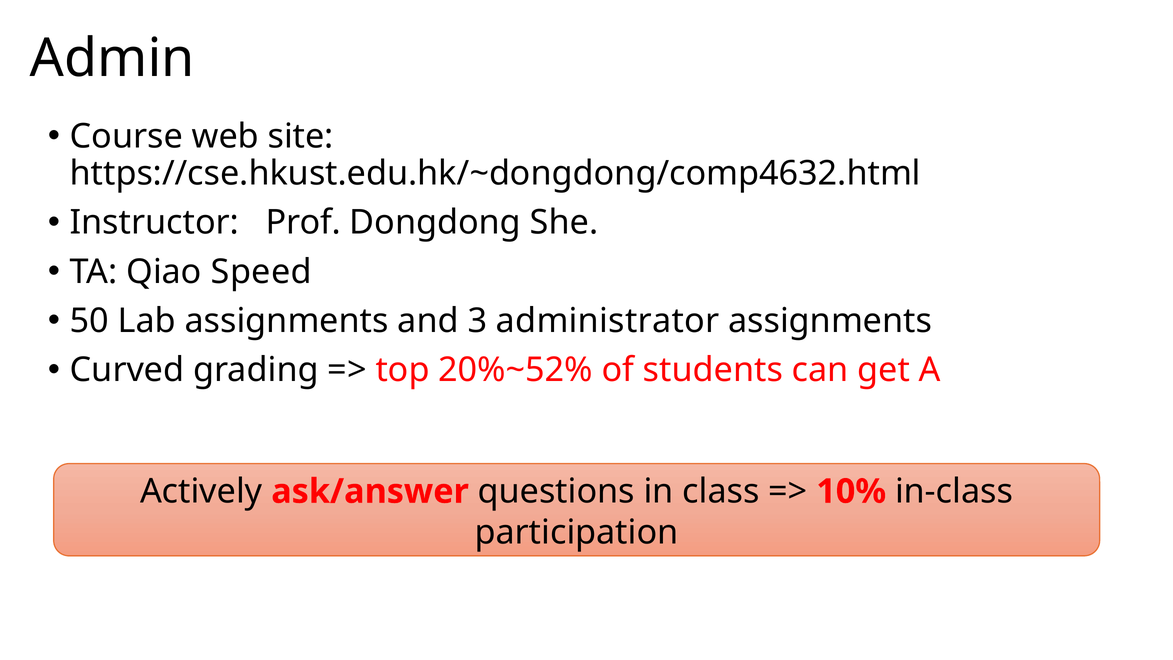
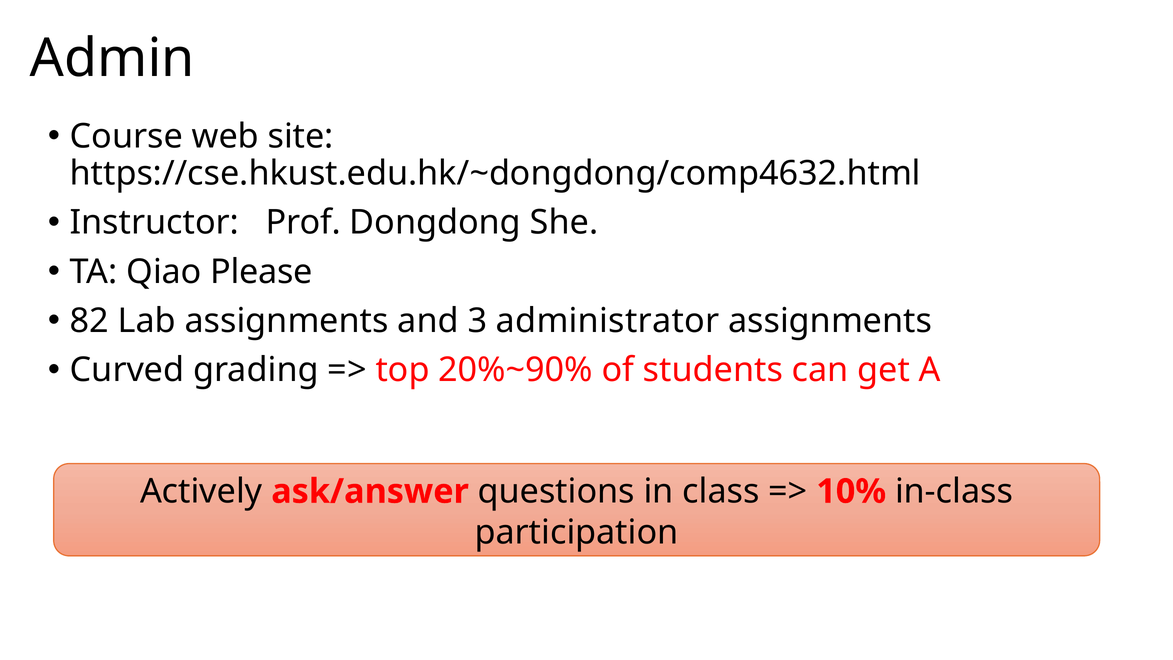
Speed: Speed -> Please
50: 50 -> 82
20%~52%: 20%~52% -> 20%~90%
